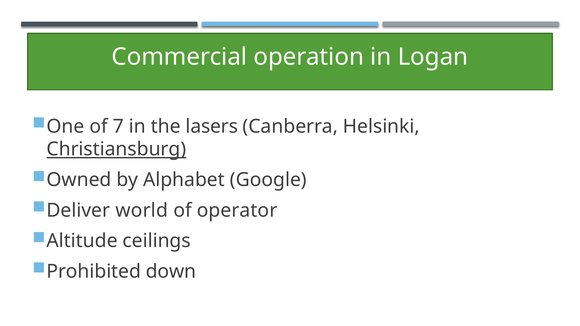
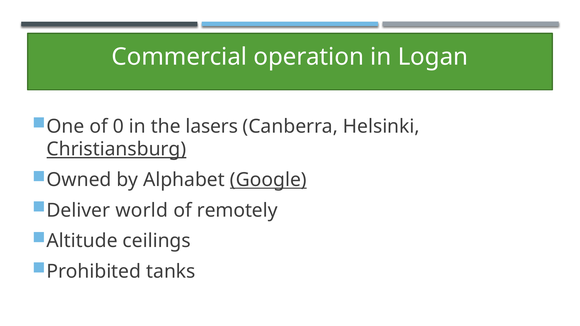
7: 7 -> 0
Google underline: none -> present
operator: operator -> remotely
down: down -> tanks
